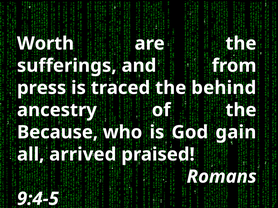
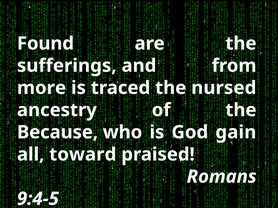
Worth: Worth -> Found
press: press -> more
behind: behind -> nursed
arrived: arrived -> toward
